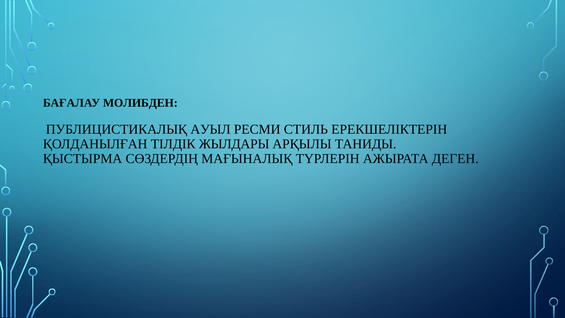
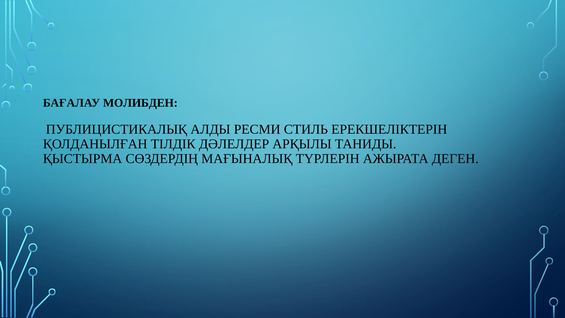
АУЫЛ: АУЫЛ -> АЛДЫ
ЖЫЛДАРЫ: ЖЫЛДАРЫ -> ДӘЛЕЛДЕР
